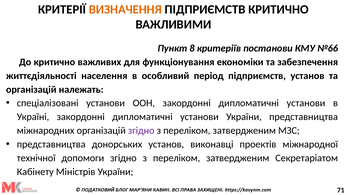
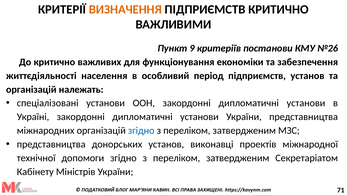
8: 8 -> 9
№66: №66 -> №26
згідно at (141, 131) colour: purple -> blue
